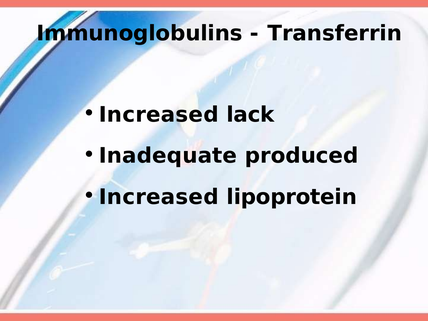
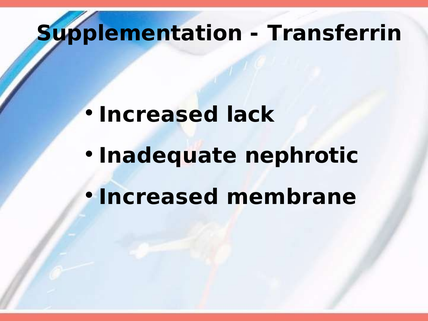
Immunoglobulins: Immunoglobulins -> Supplementation
produced: produced -> nephrotic
lipoprotein: lipoprotein -> membrane
